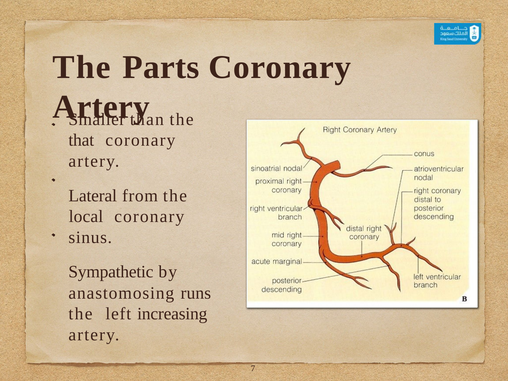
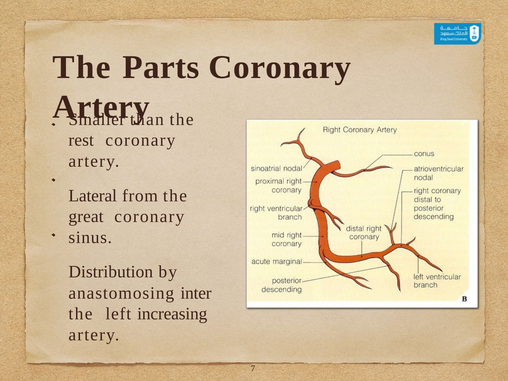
that: that -> rest
local: local -> great
Sympathetic: Sympathetic -> Distribution
runs: runs -> inter
